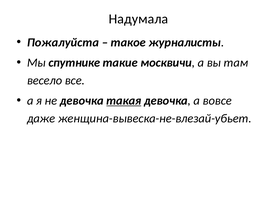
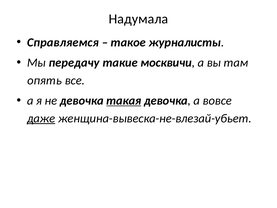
Пожалуйста: Пожалуйста -> Справляемся
спутнике: спутнике -> передачу
весело: весело -> опять
даже underline: none -> present
